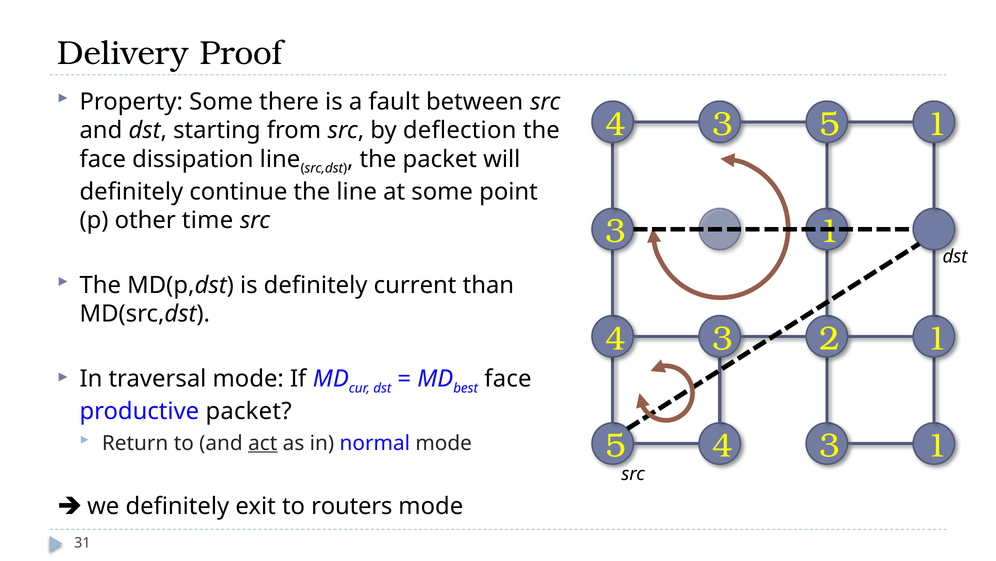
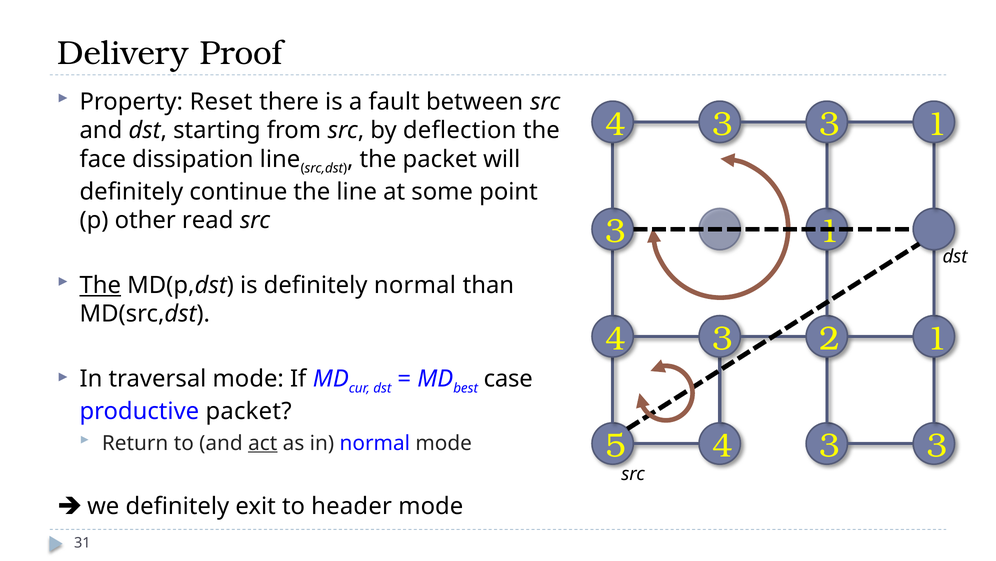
Property Some: Some -> Reset
5 at (830, 124): 5 -> 3
time: time -> read
The at (100, 285) underline: none -> present
definitely current: current -> normal
face at (508, 379): face -> case
5 4 3 1: 1 -> 3
routers: routers -> header
